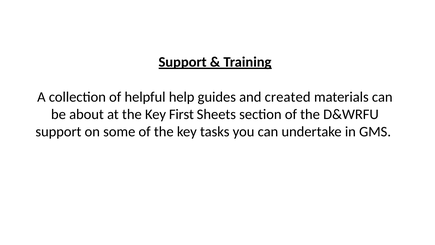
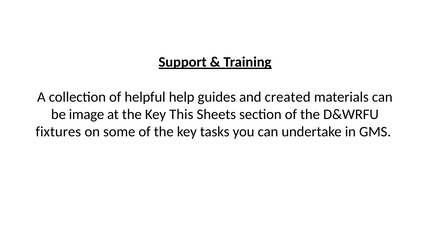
about: about -> image
First: First -> This
support at (58, 132): support -> fixtures
